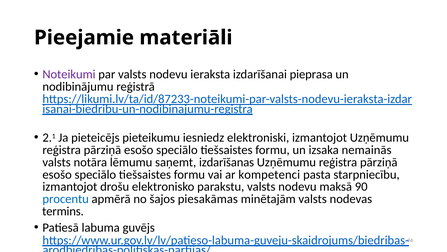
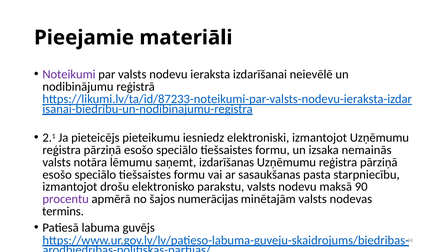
pieprasa: pieprasa -> neievēlē
kompetenci: kompetenci -> sasaukšanas
procentu colour: blue -> purple
piesakāmas: piesakāmas -> numerācijas
